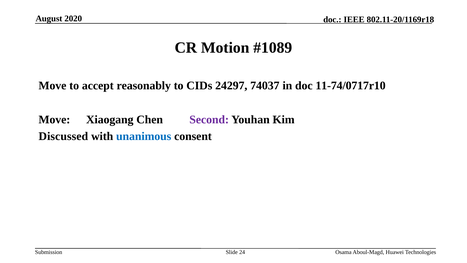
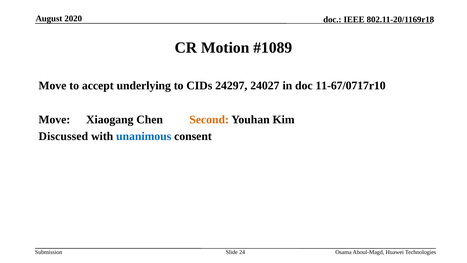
reasonably: reasonably -> underlying
74037: 74037 -> 24027
11-74/0717r10: 11-74/0717r10 -> 11-67/0717r10
Second colour: purple -> orange
